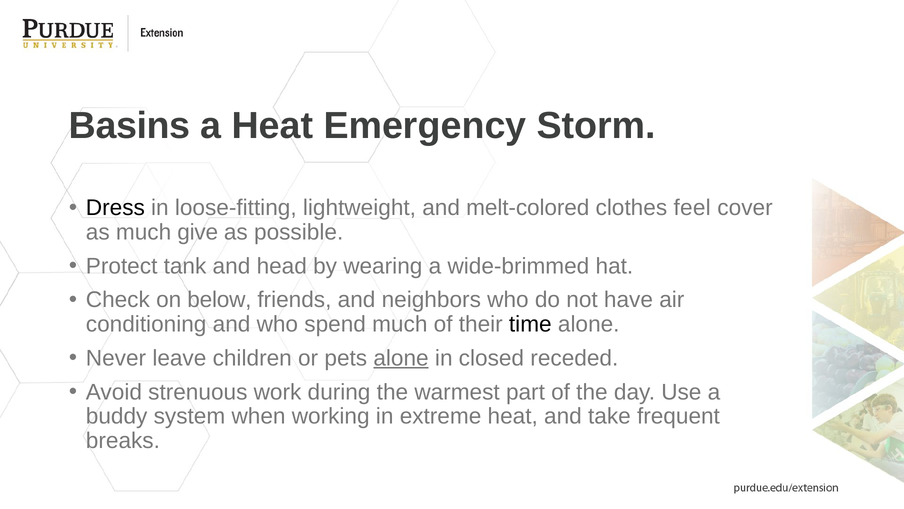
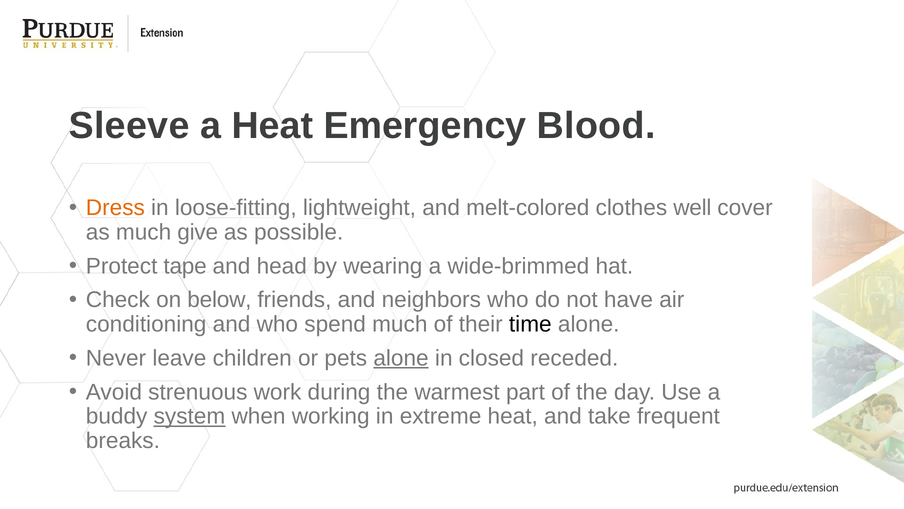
Basins: Basins -> Sleeve
Storm: Storm -> Blood
Dress colour: black -> orange
feel: feel -> well
tank: tank -> tape
system underline: none -> present
